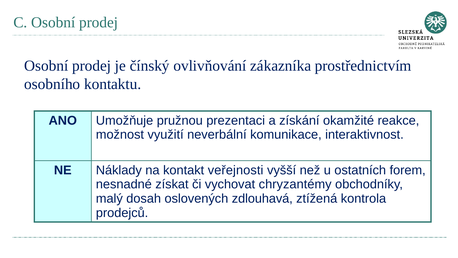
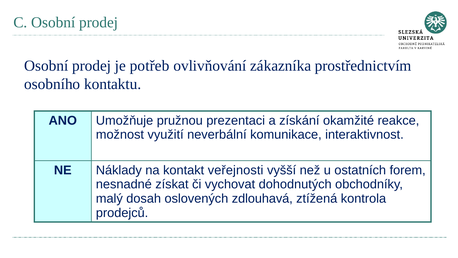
čínský: čínský -> potřeb
chryzantémy: chryzantémy -> dohodnutých
